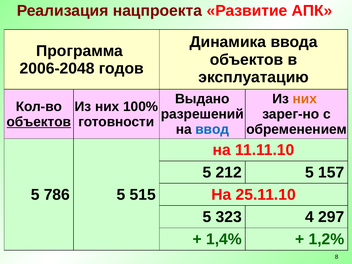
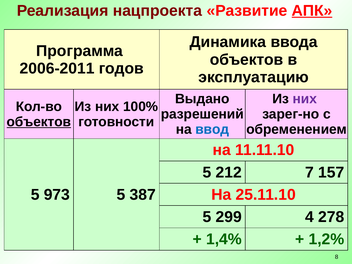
АПК underline: none -> present
2006-2048: 2006-2048 -> 2006-2011
них at (305, 99) colour: orange -> purple
212 5: 5 -> 7
786: 786 -> 973
515: 515 -> 387
323: 323 -> 299
297: 297 -> 278
